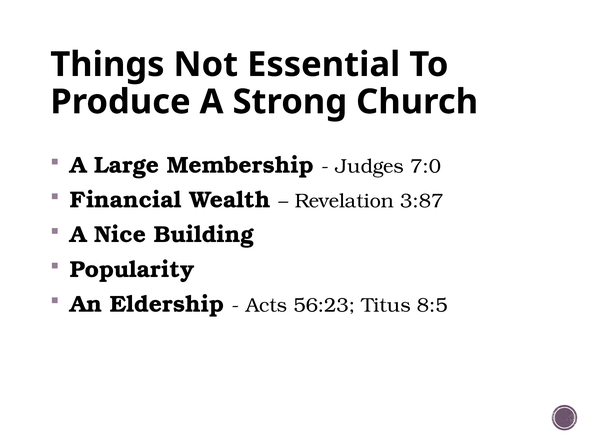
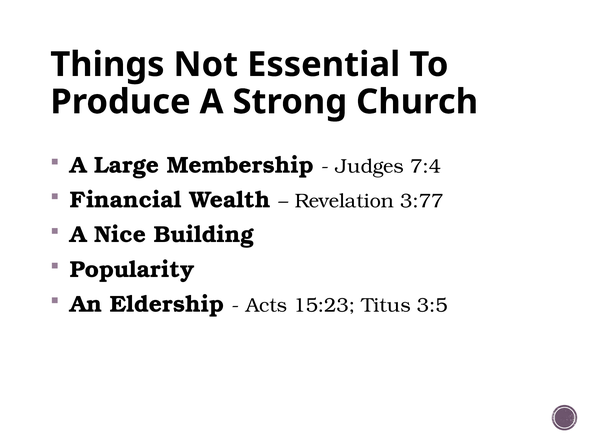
7:0: 7:0 -> 7:4
3:87: 3:87 -> 3:77
56:23: 56:23 -> 15:23
8:5: 8:5 -> 3:5
